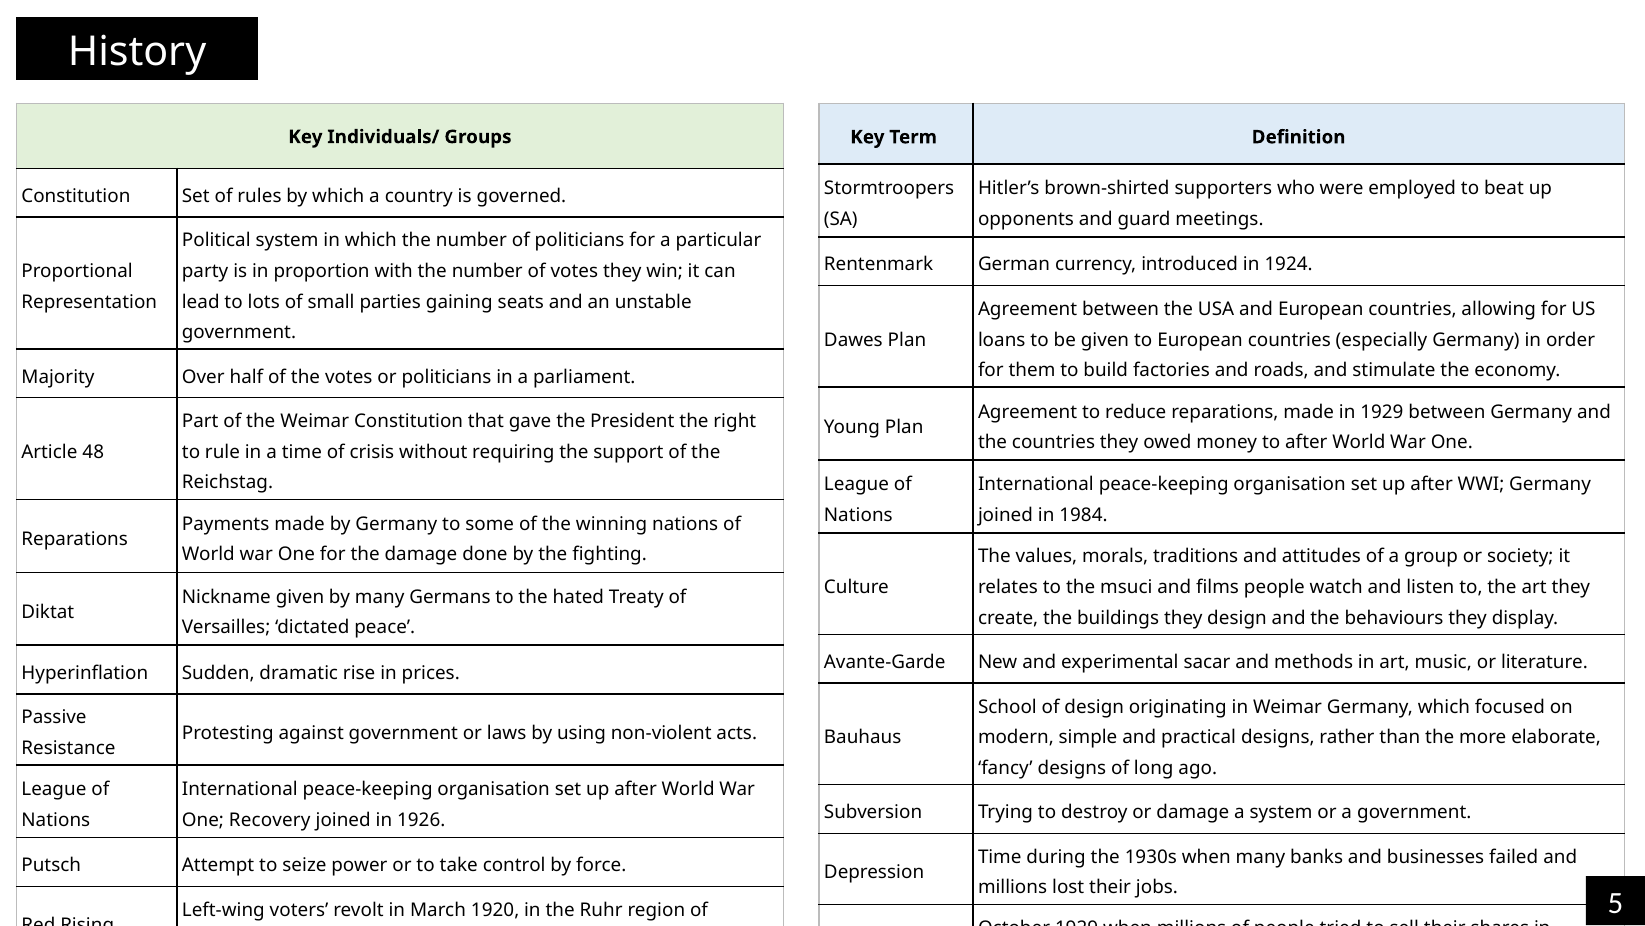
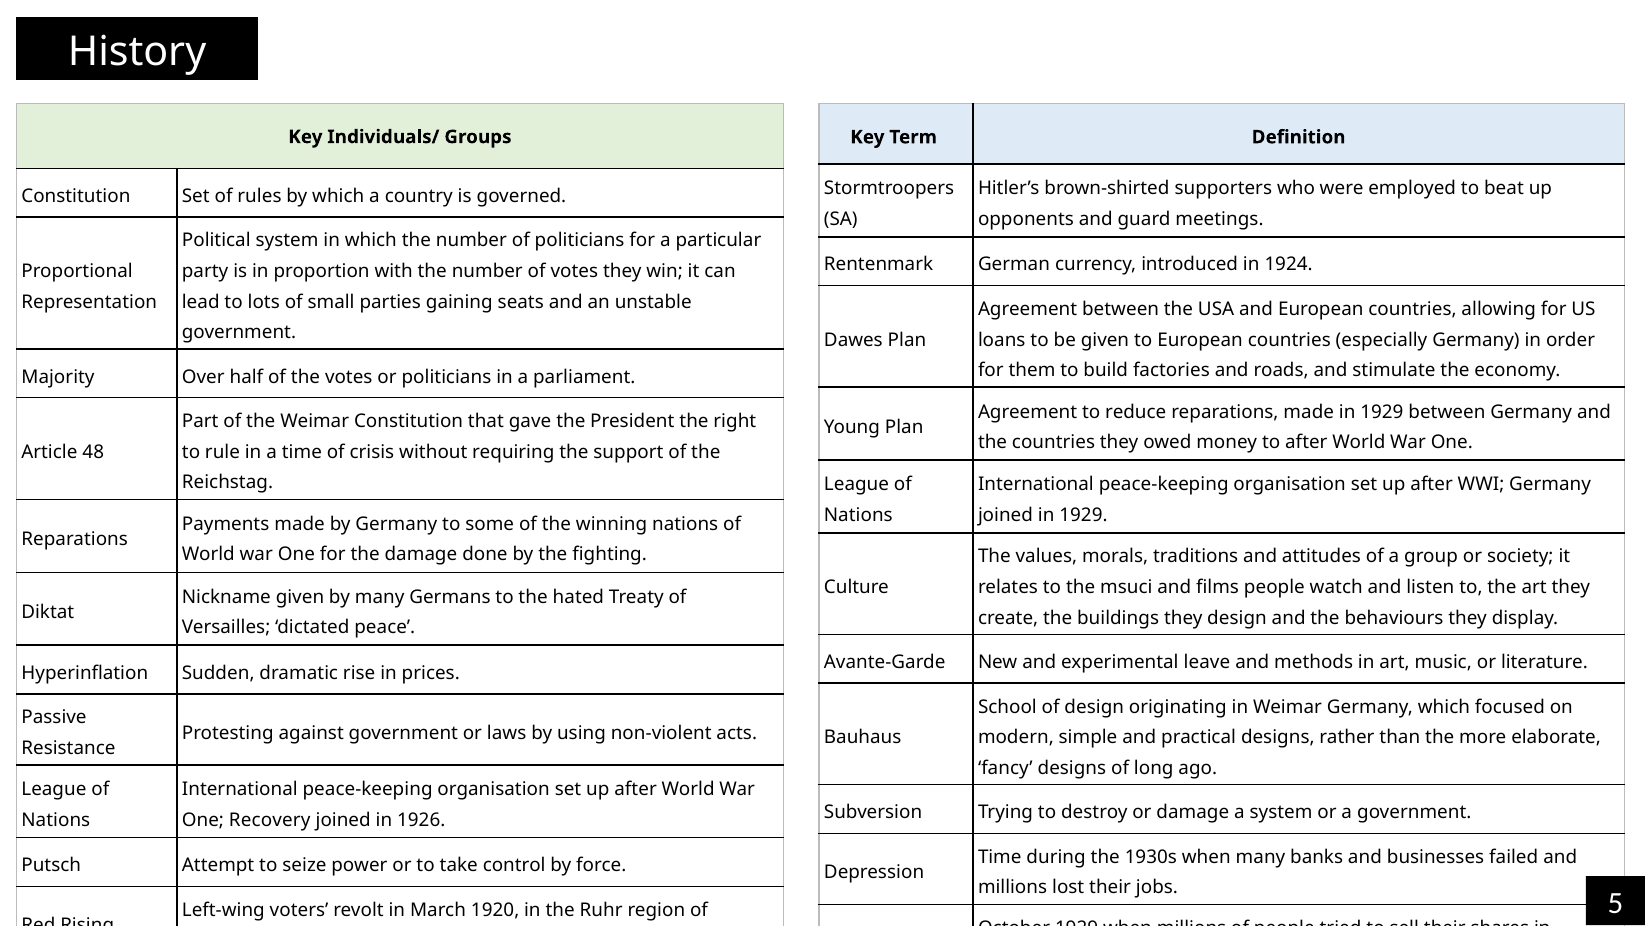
joined in 1984: 1984 -> 1929
sacar: sacar -> leave
